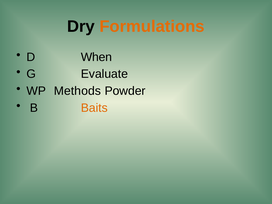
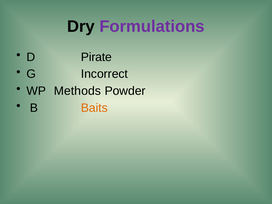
Formulations colour: orange -> purple
When: When -> Pirate
Evaluate: Evaluate -> Incorrect
